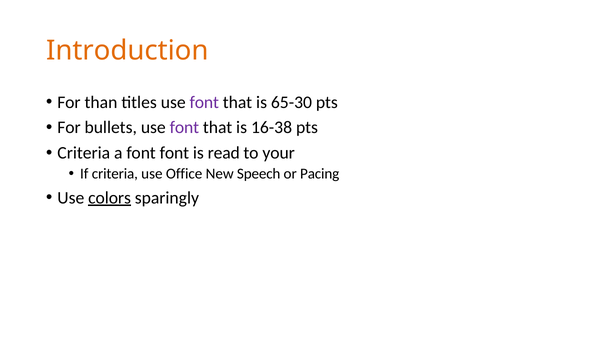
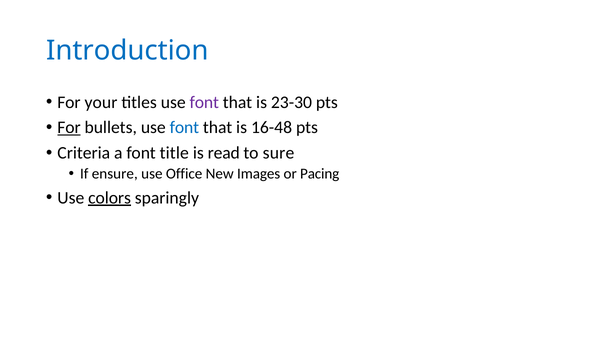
Introduction colour: orange -> blue
than: than -> your
65-30: 65-30 -> 23-30
For at (69, 127) underline: none -> present
font at (184, 127) colour: purple -> blue
16-38: 16-38 -> 16-48
font font: font -> title
your: your -> sure
If criteria: criteria -> ensure
Speech: Speech -> Images
